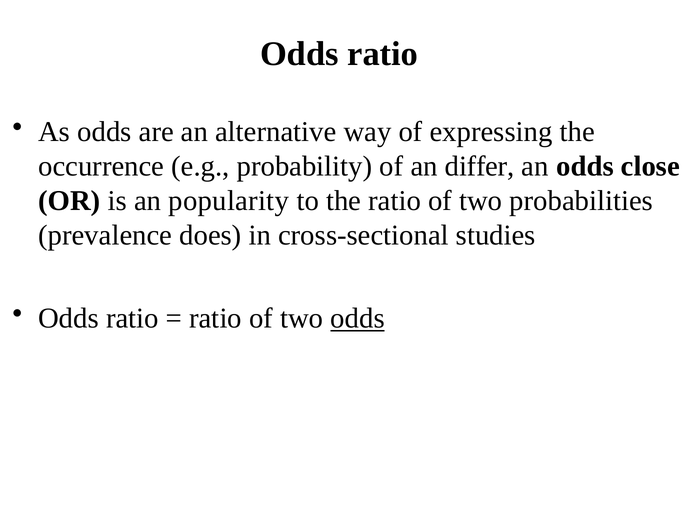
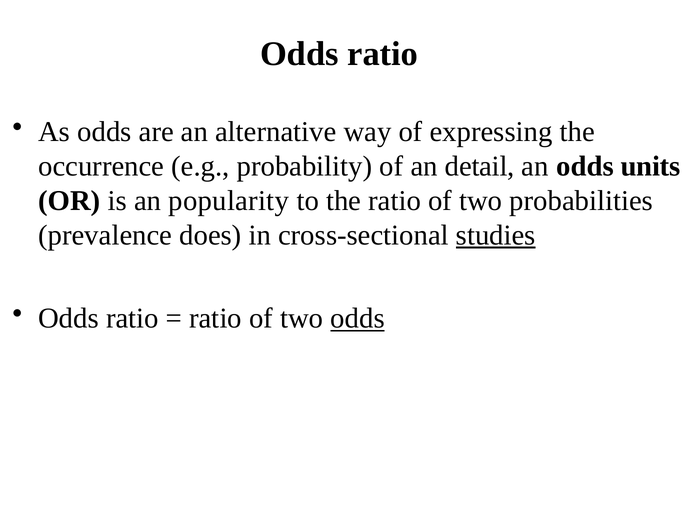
differ: differ -> detail
close: close -> units
studies underline: none -> present
